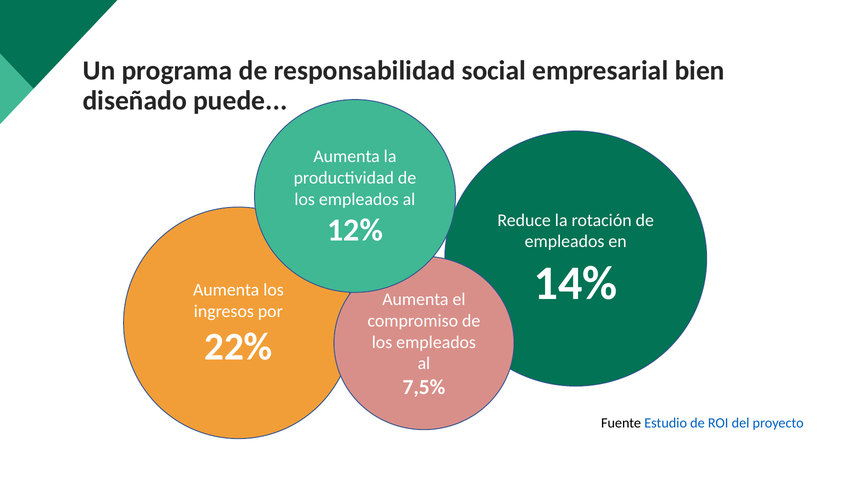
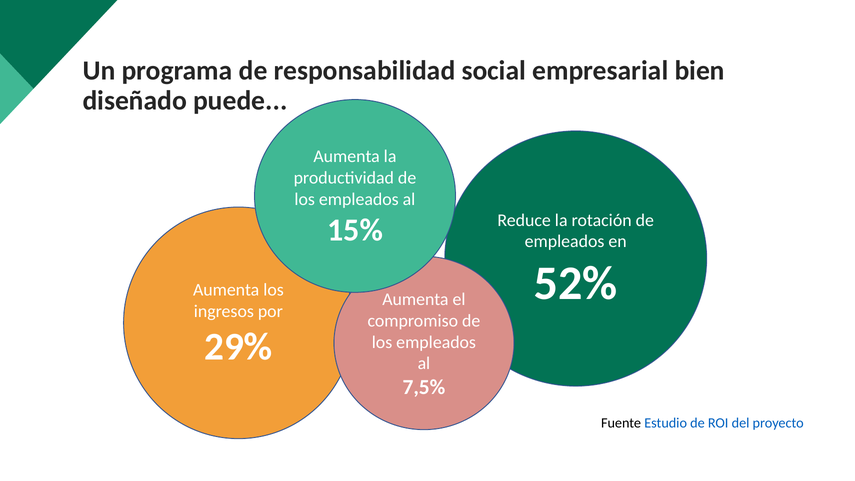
12%: 12% -> 15%
14%: 14% -> 52%
22%: 22% -> 29%
